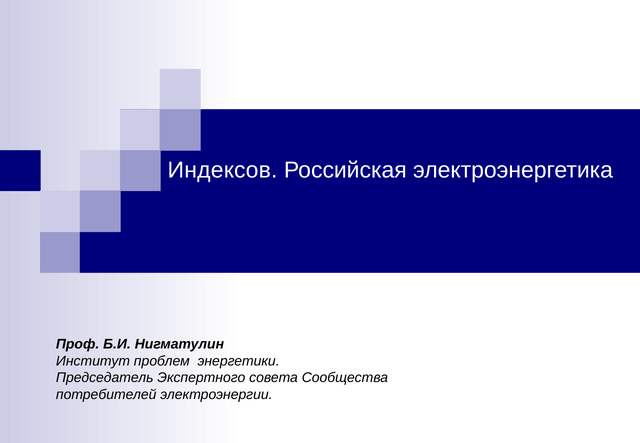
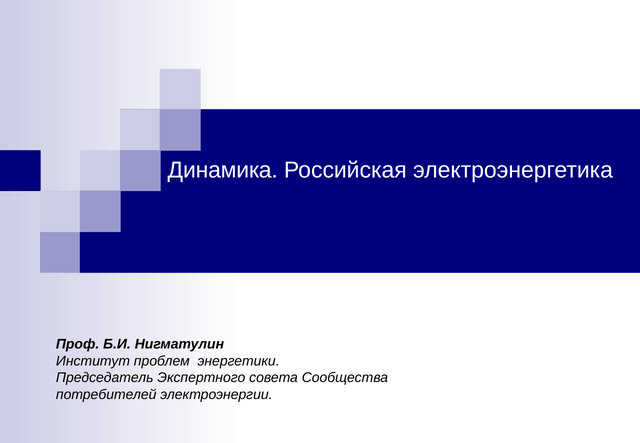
Индексов: Индексов -> Динамика
